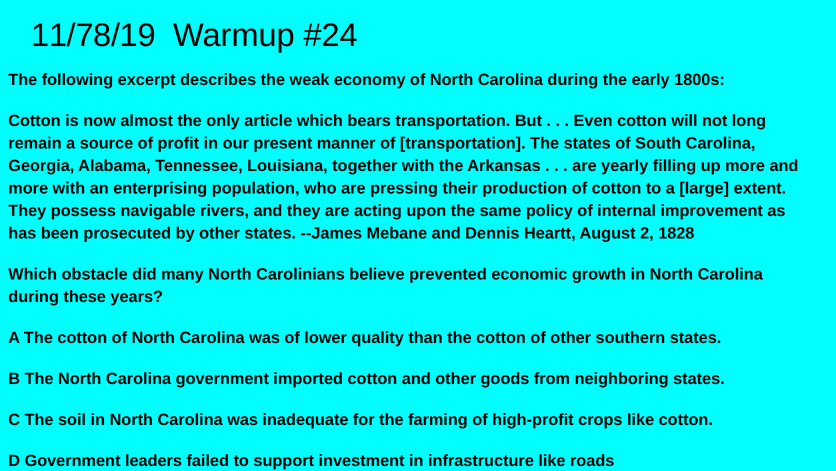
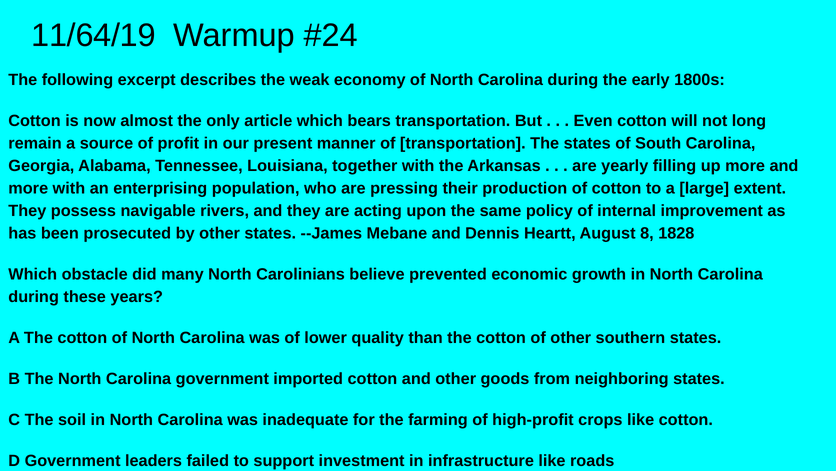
11/78/19: 11/78/19 -> 11/64/19
2: 2 -> 8
